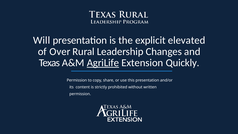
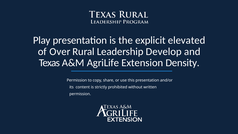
Will: Will -> Play
Changes: Changes -> Develop
AgriLife underline: present -> none
Quickly: Quickly -> Density
